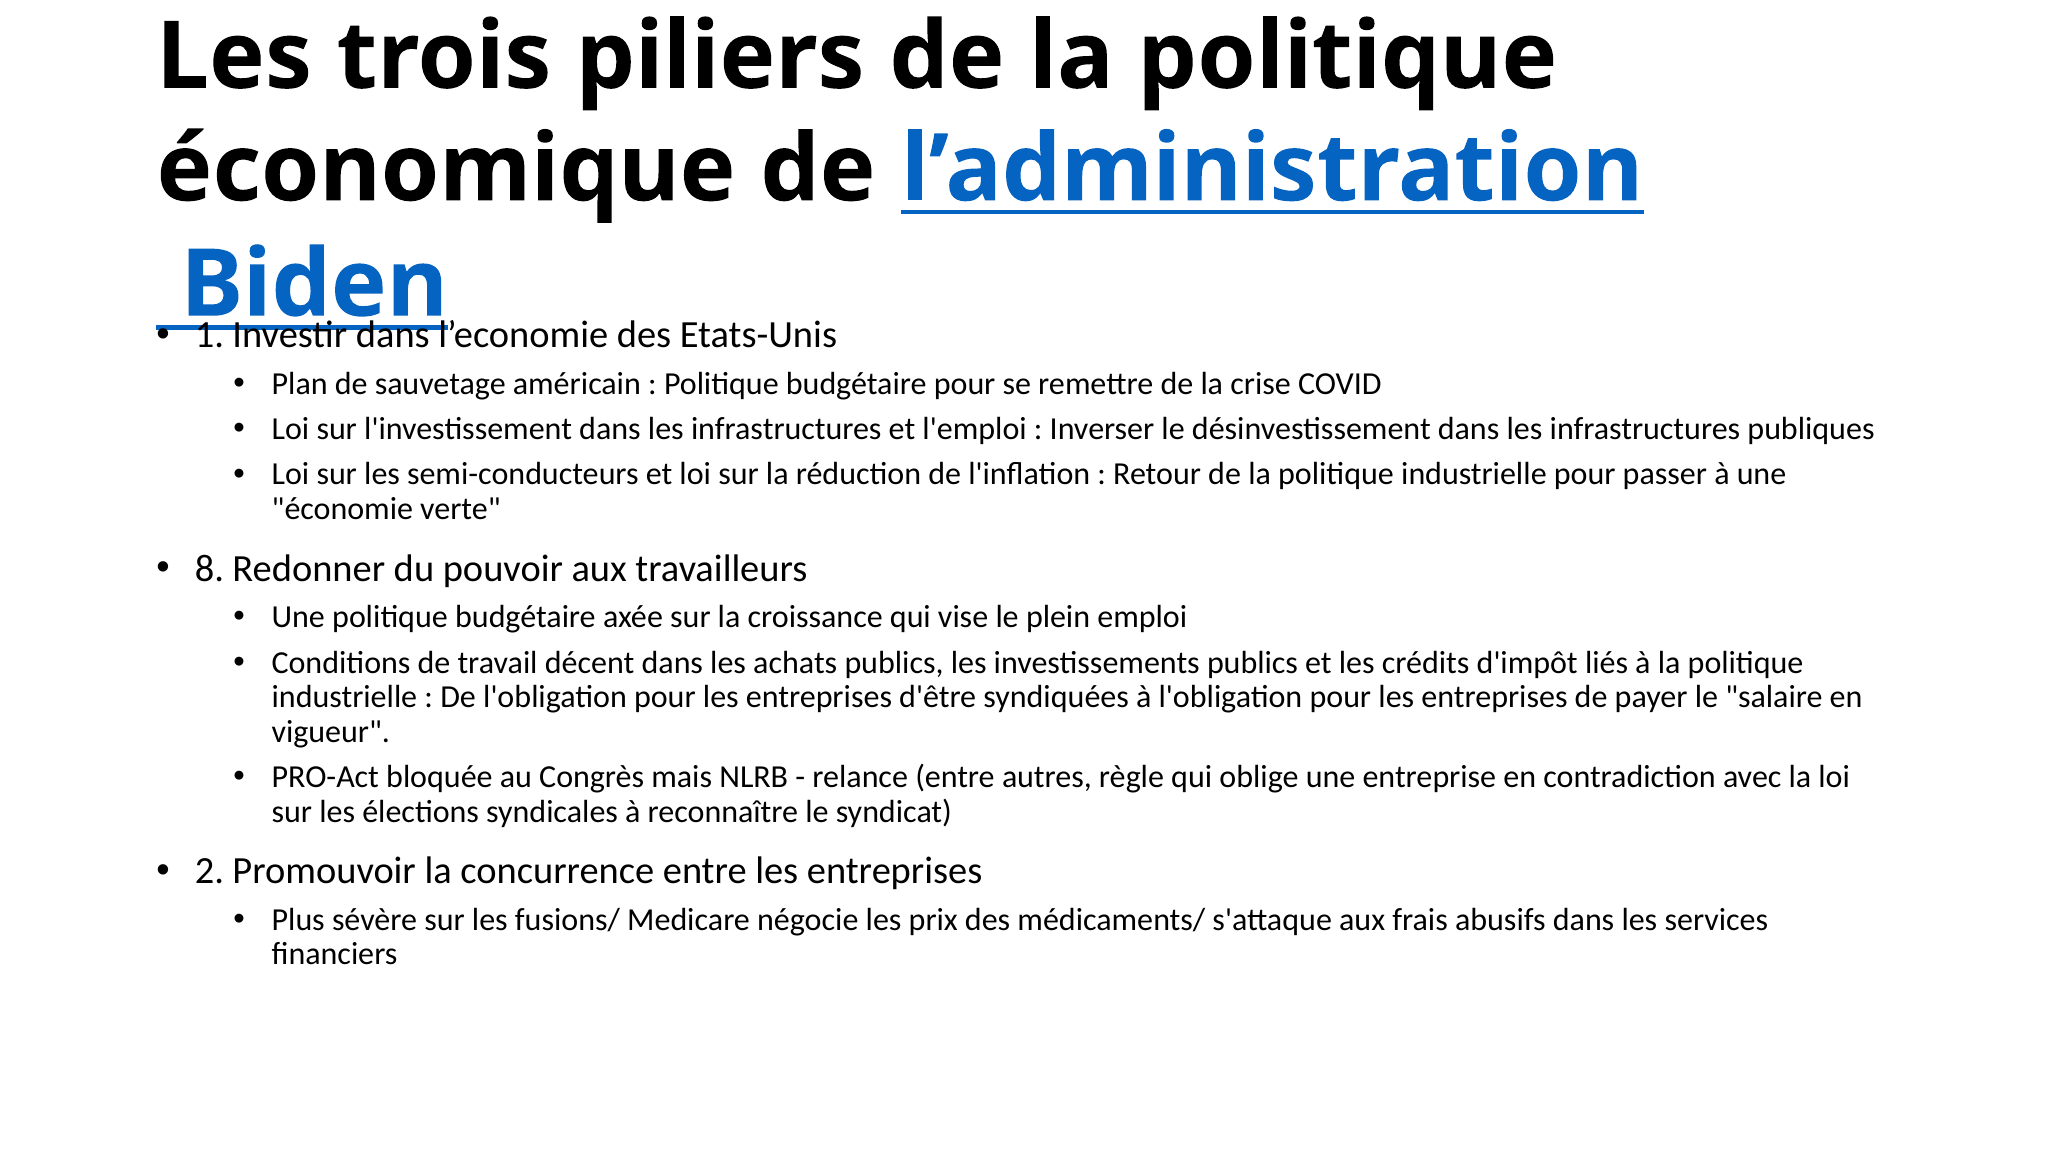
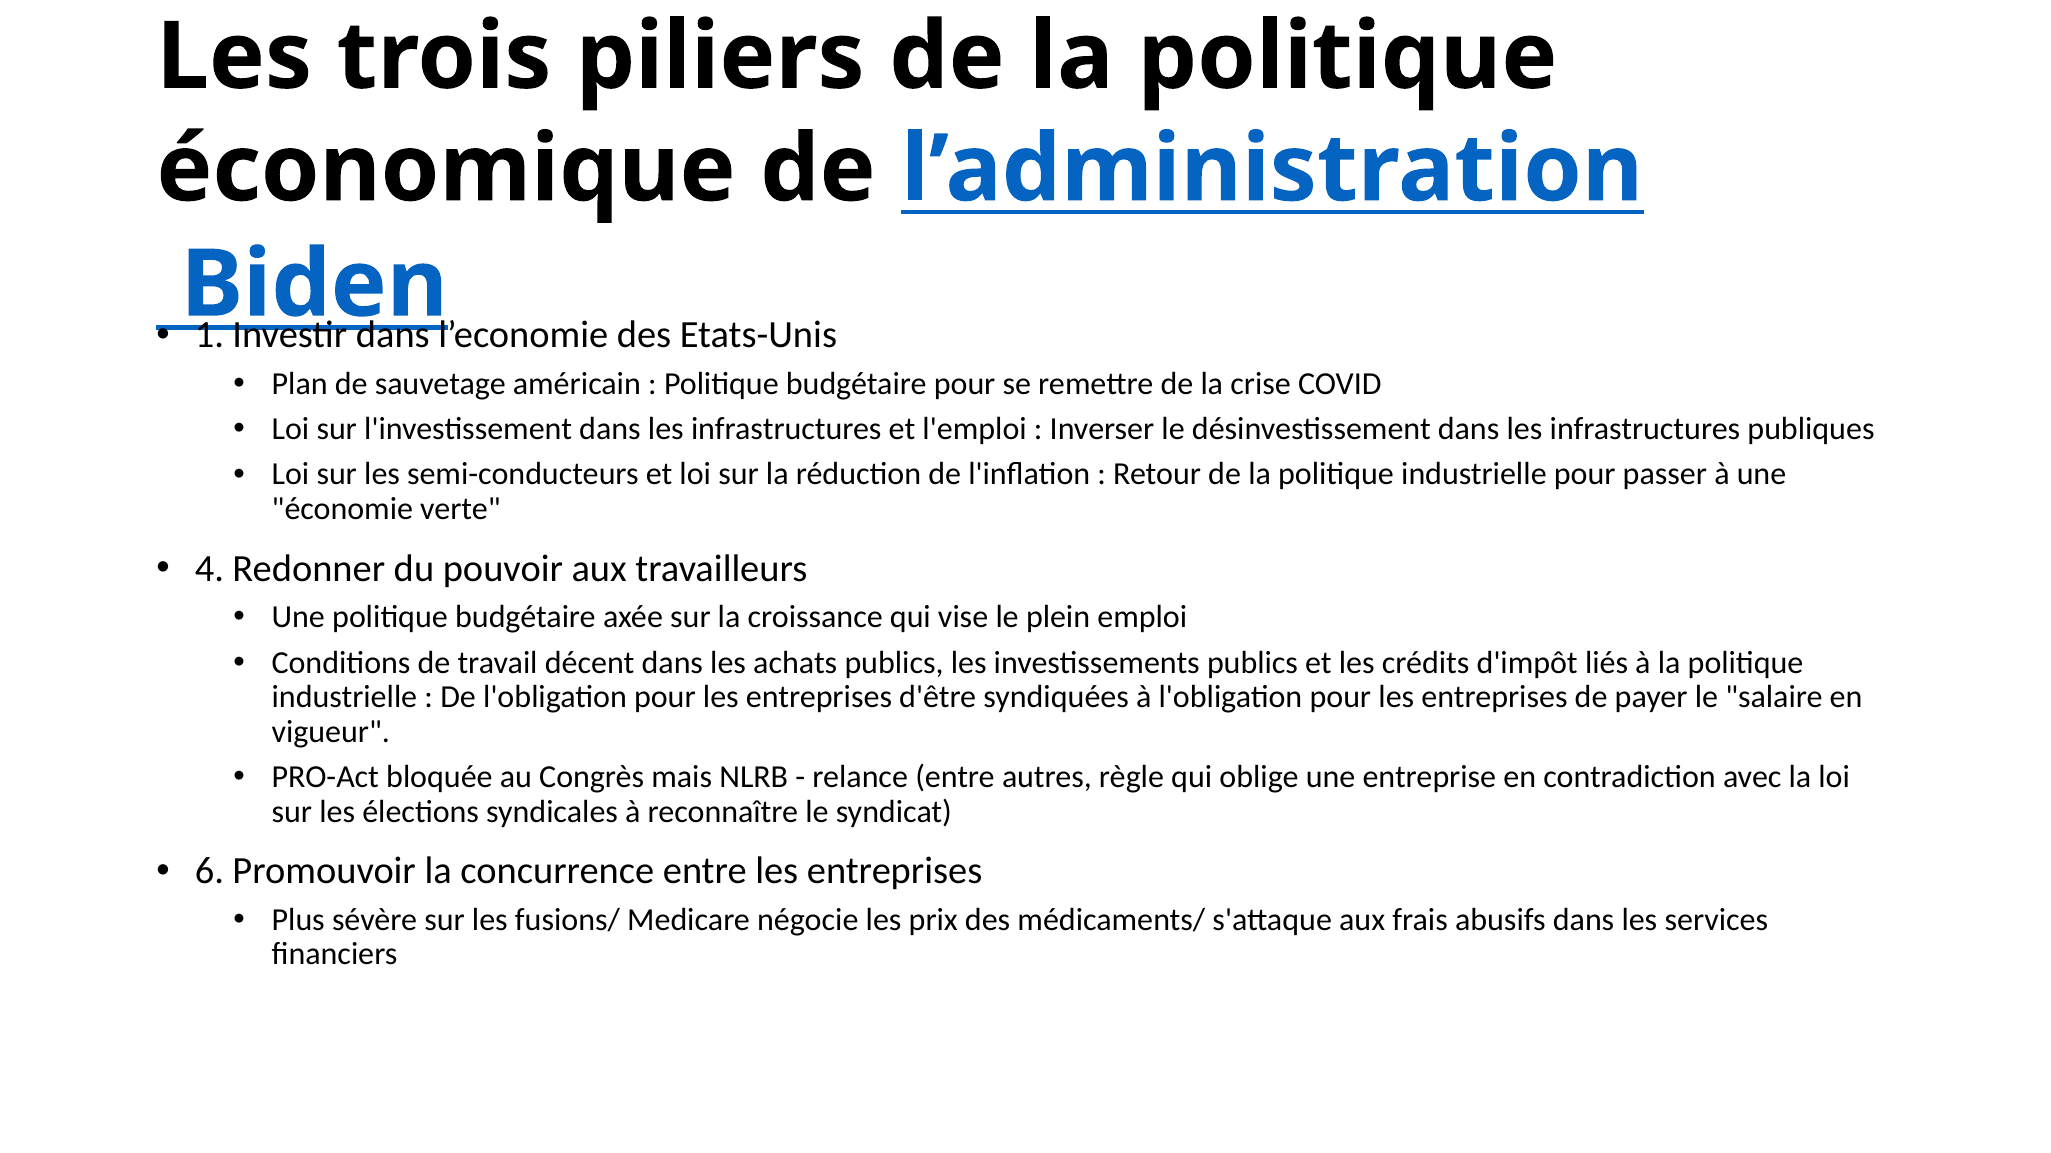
8: 8 -> 4
2: 2 -> 6
